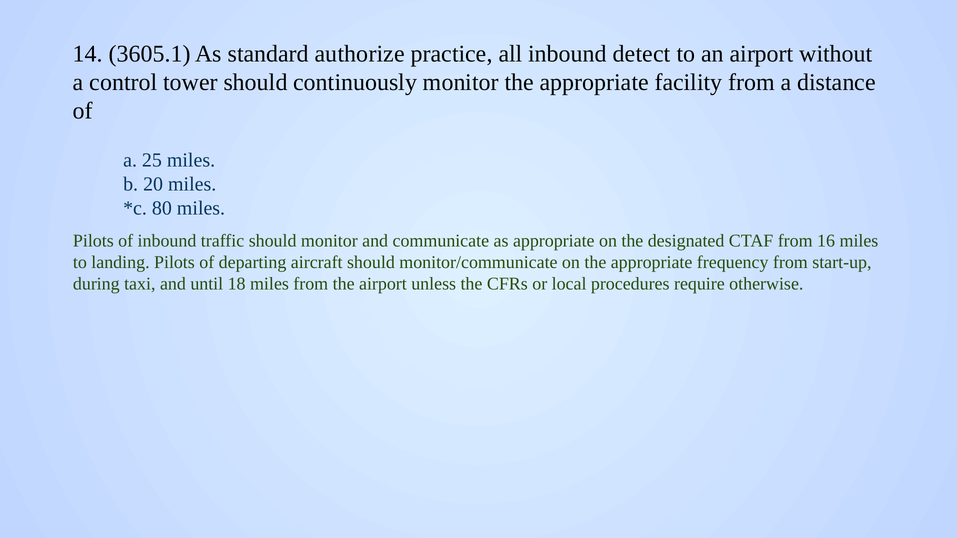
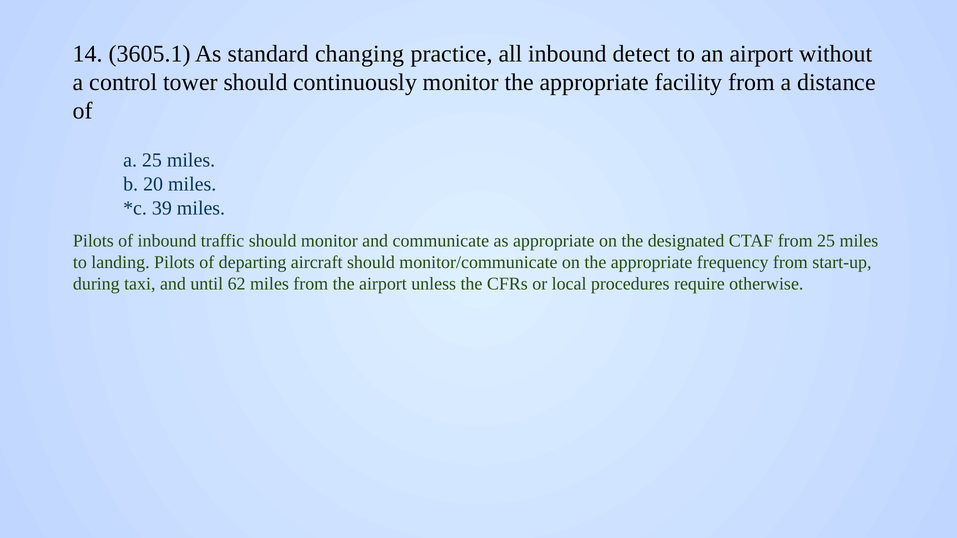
authorize: authorize -> changing
80: 80 -> 39
from 16: 16 -> 25
18: 18 -> 62
